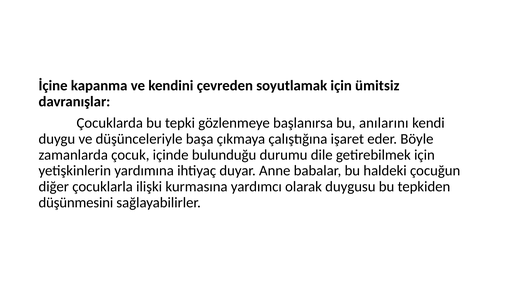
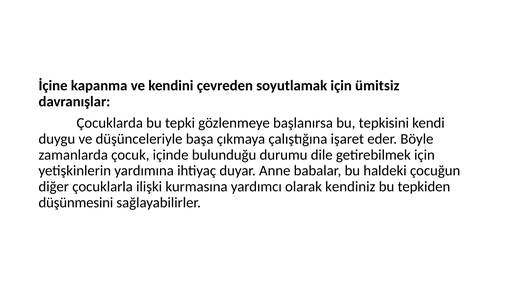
anılarını: anılarını -> tepkisini
duygusu: duygusu -> kendiniz
